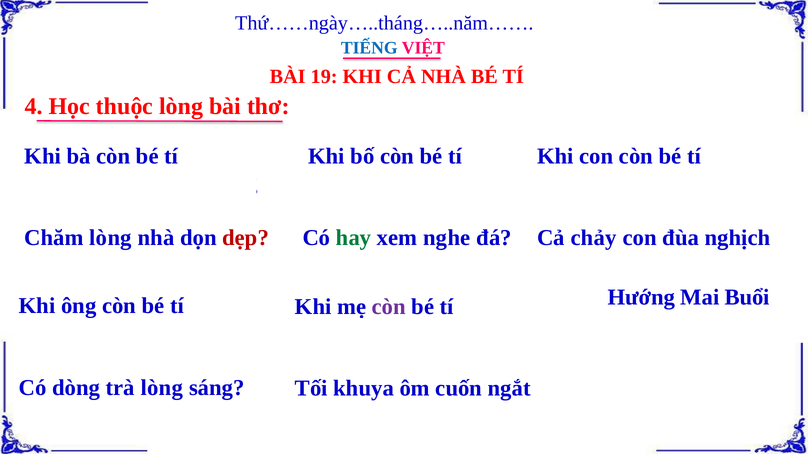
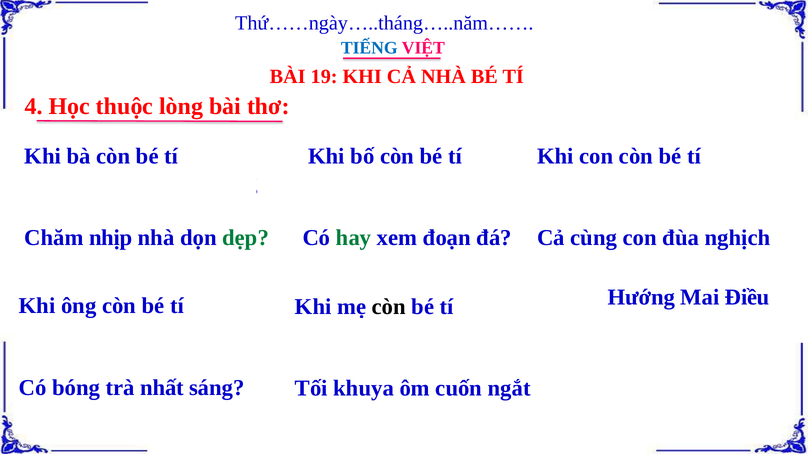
Chăm lòng: lòng -> nhịp
dẹp at (246, 238) colour: red -> green
nghe: nghe -> đoạn
chảy: chảy -> cùng
Buổi: Buổi -> Điều
còn at (389, 306) colour: purple -> black
dòng: dòng -> bóng
trà lòng: lòng -> nhất
